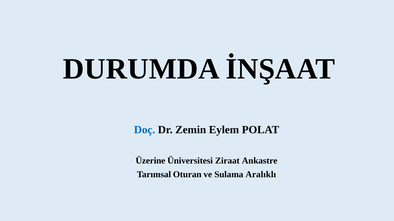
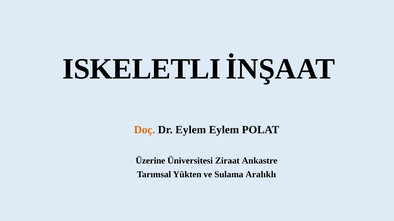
DURUMDA: DURUMDA -> ISKELETLI
Doç colour: blue -> orange
Dr Zemin: Zemin -> Eylem
Oturan: Oturan -> Yükten
